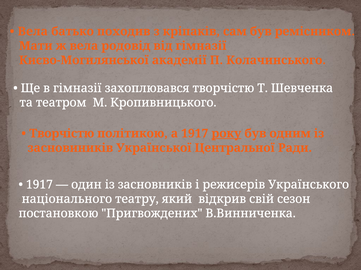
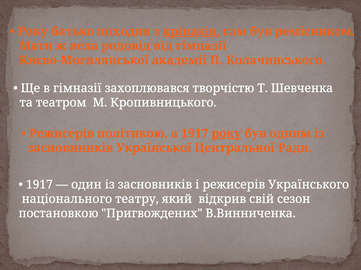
Вела at (33, 31): Вела -> Року
кріпаків underline: none -> present
Творчістю at (62, 134): Творчістю -> Режисерів
